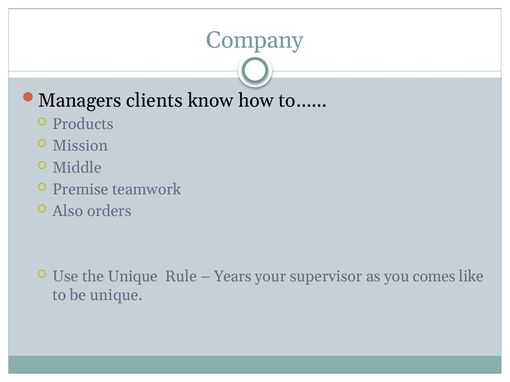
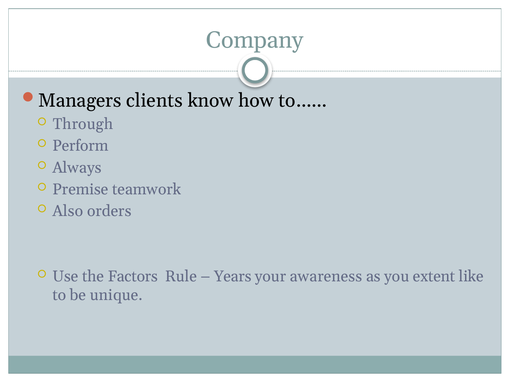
Products: Products -> Through
Mission: Mission -> Perform
Middle: Middle -> Always
the Unique: Unique -> Factors
supervisor: supervisor -> awareness
comes: comes -> extent
